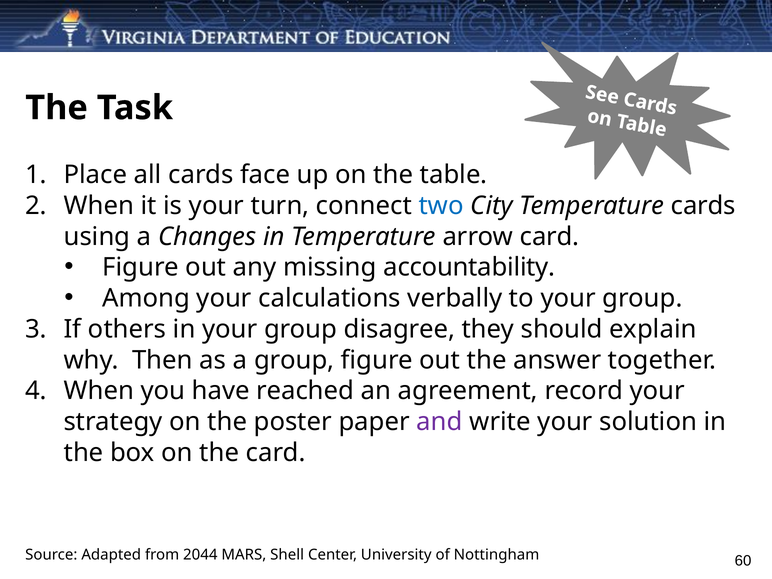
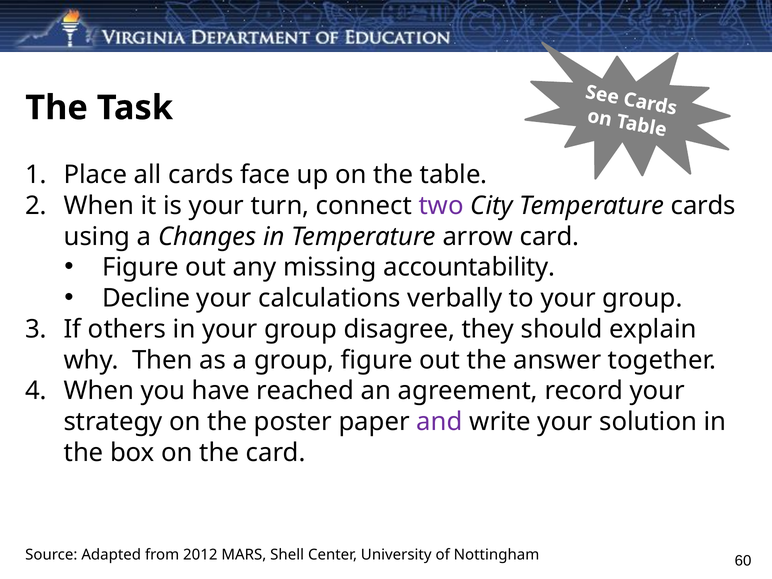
two colour: blue -> purple
Among: Among -> Decline
2044: 2044 -> 2012
